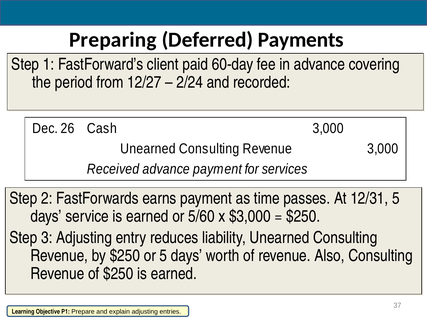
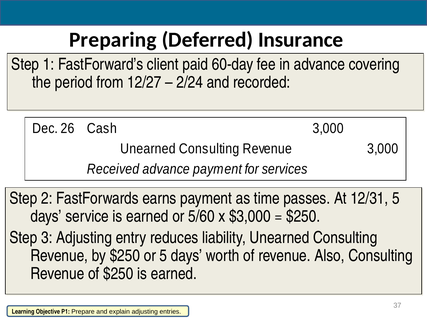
Payments: Payments -> Insurance
